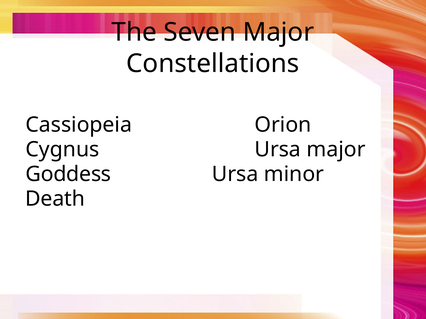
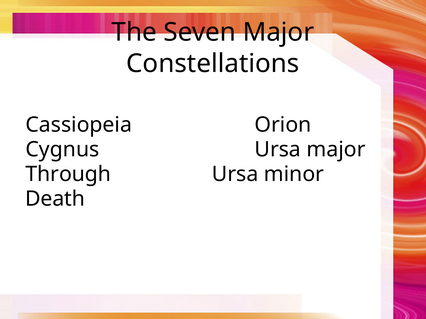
Goddess: Goddess -> Through
